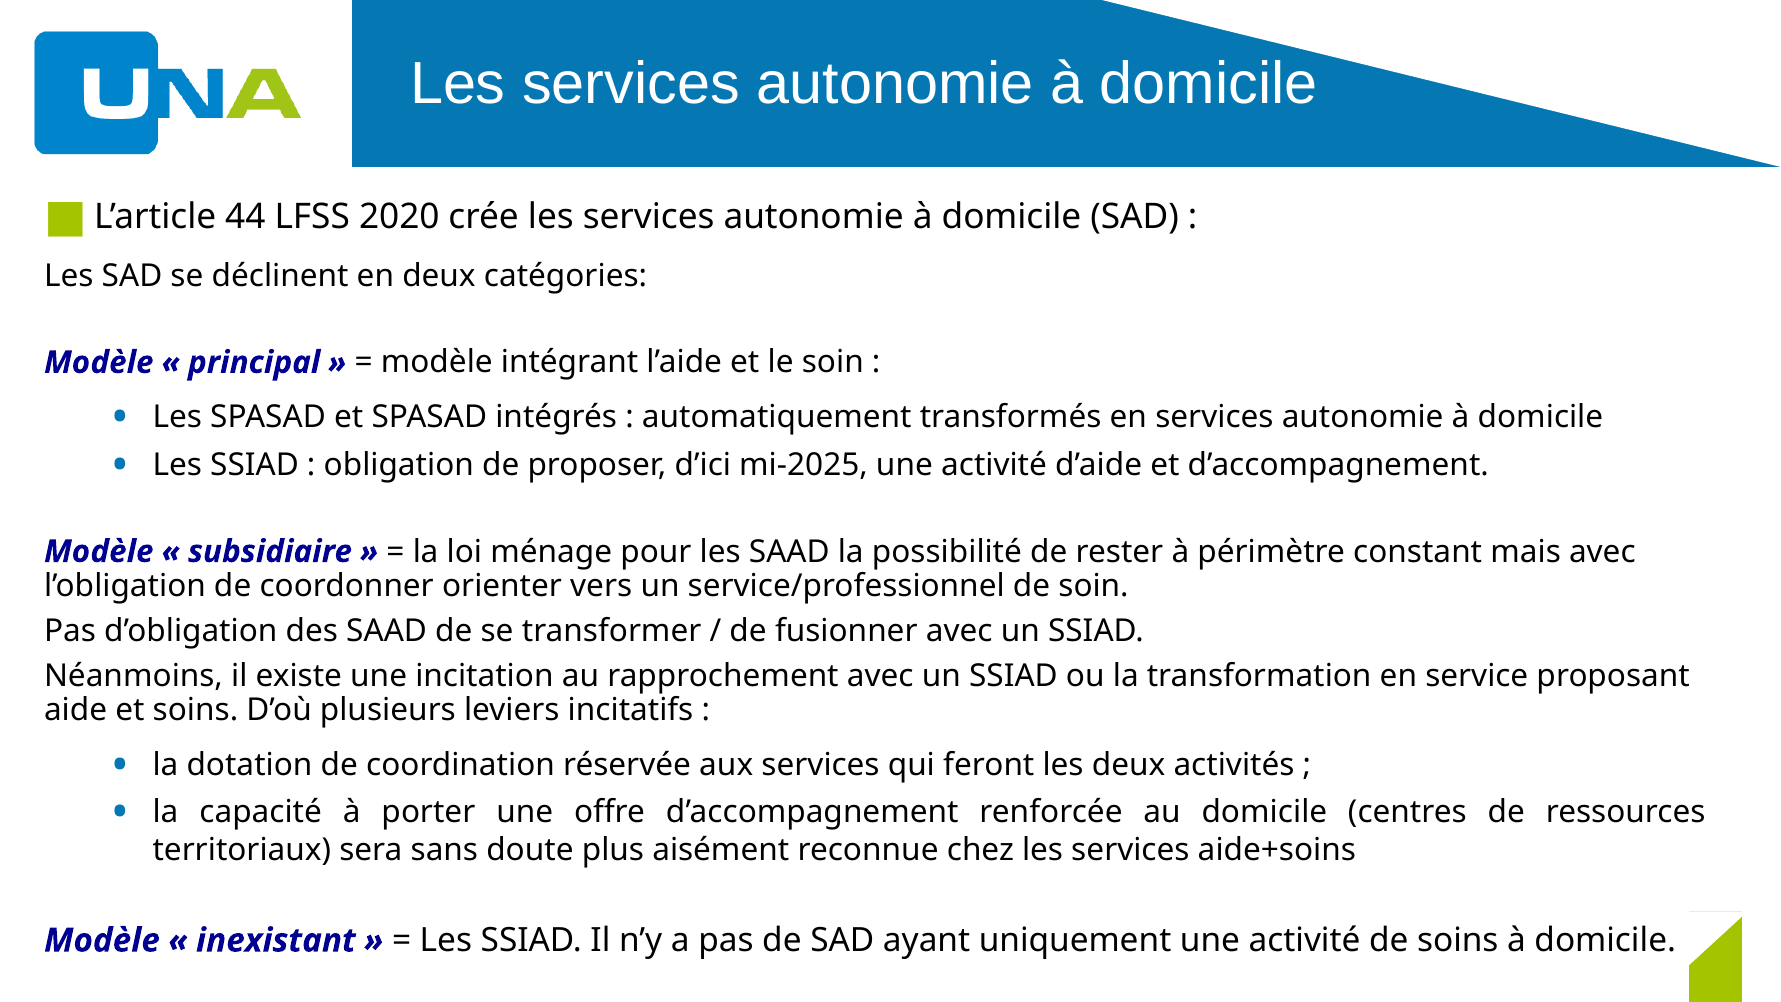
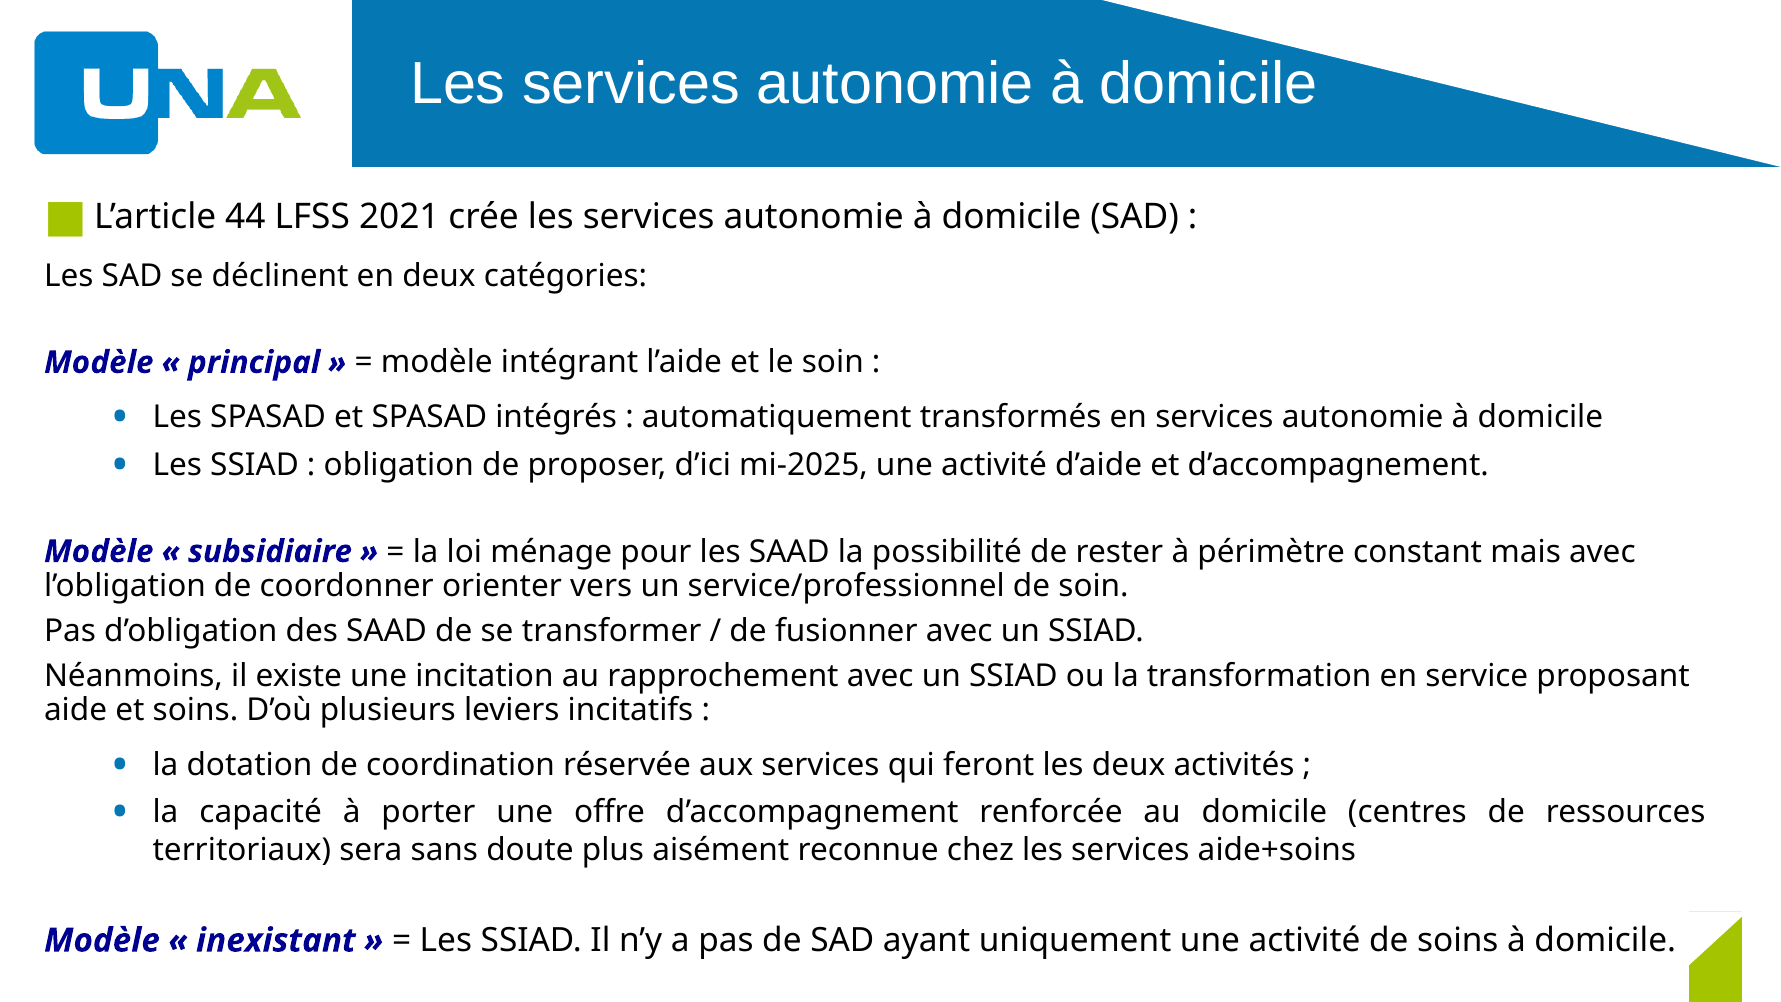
2020: 2020 -> 2021
